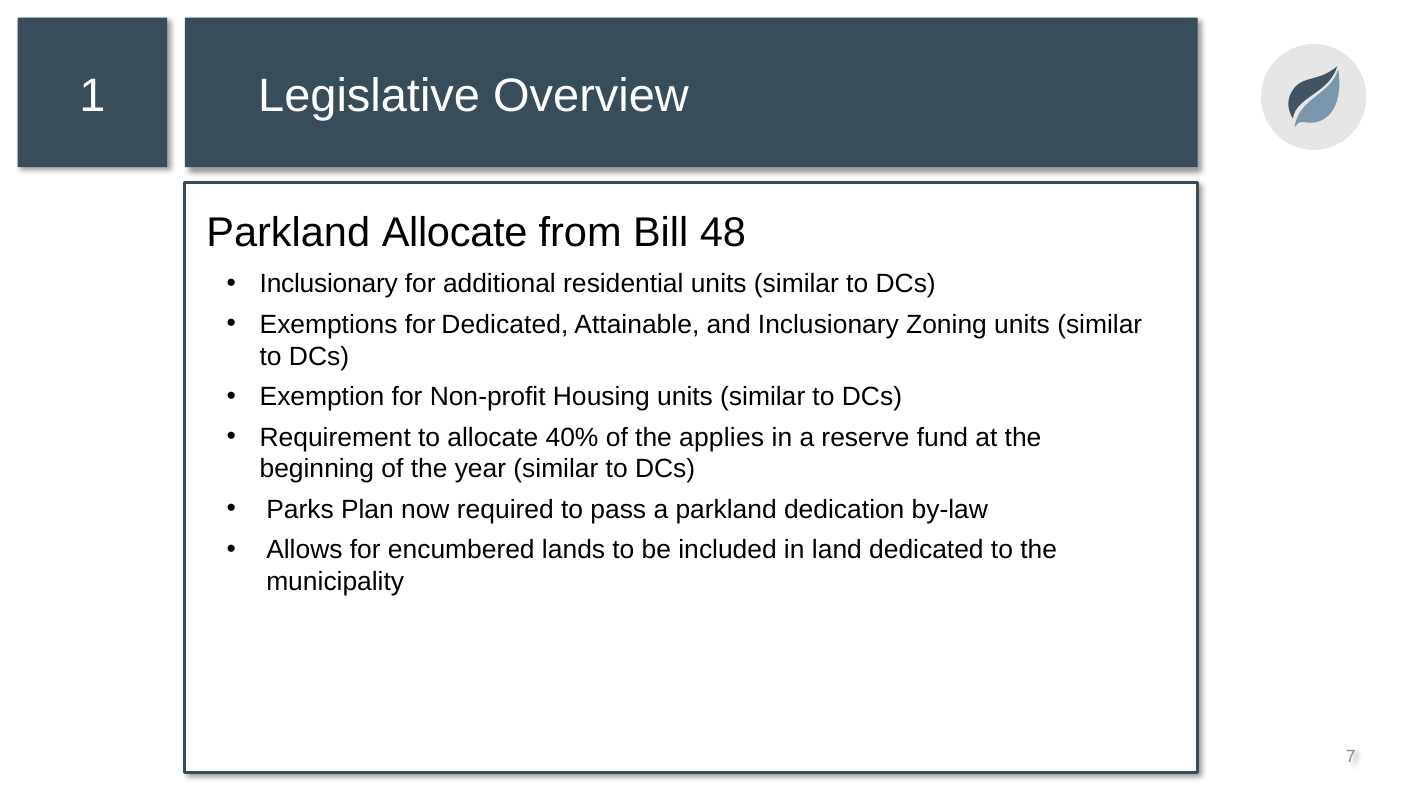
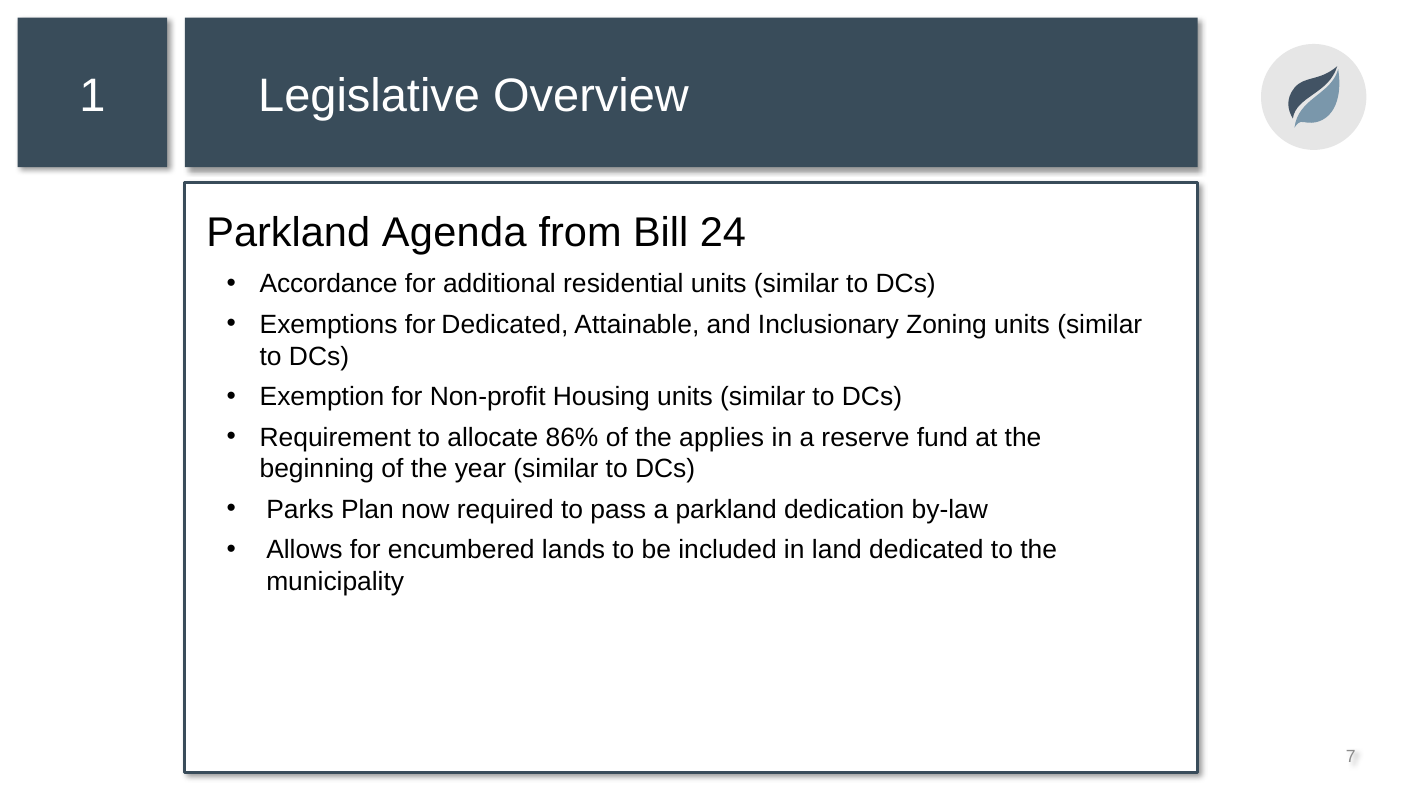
Parkland Allocate: Allocate -> Agenda
48: 48 -> 24
Inclusionary at (329, 284): Inclusionary -> Accordance
40%: 40% -> 86%
